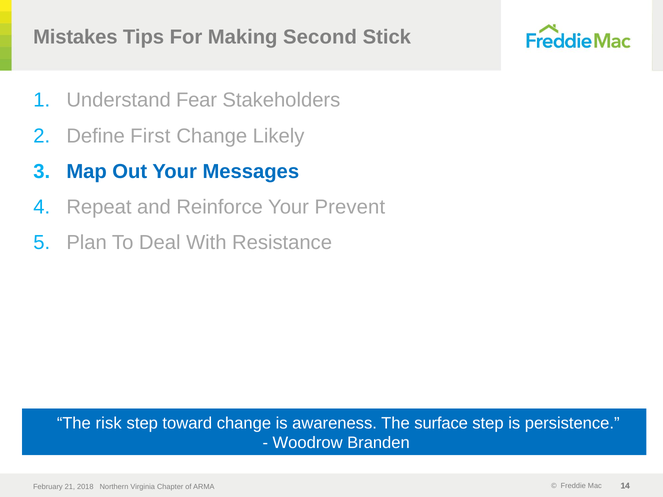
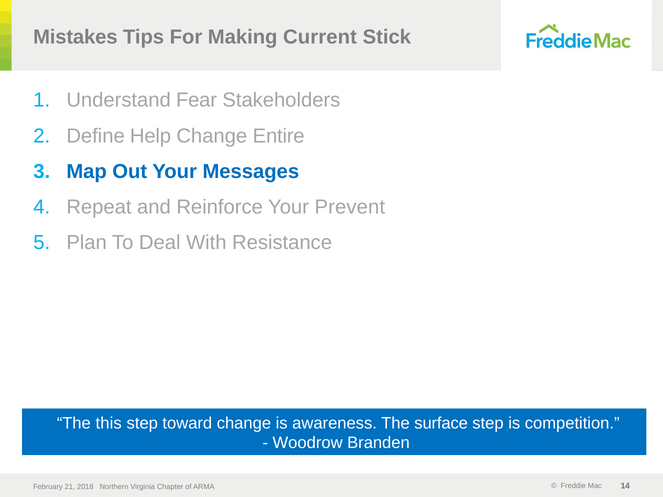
Second: Second -> Current
First: First -> Help
Likely: Likely -> Entire
risk: risk -> this
persistence: persistence -> competition
